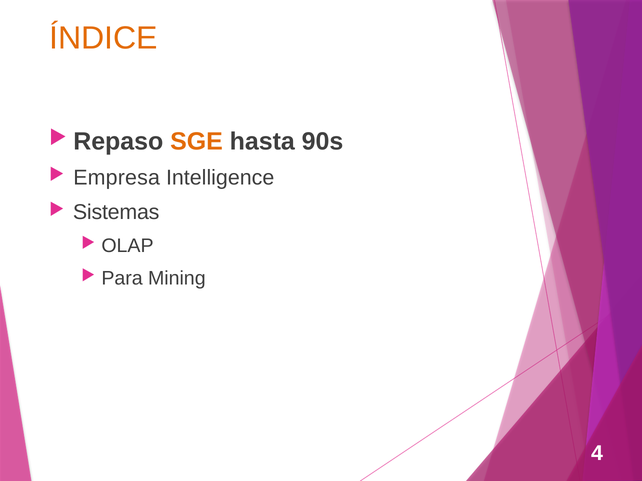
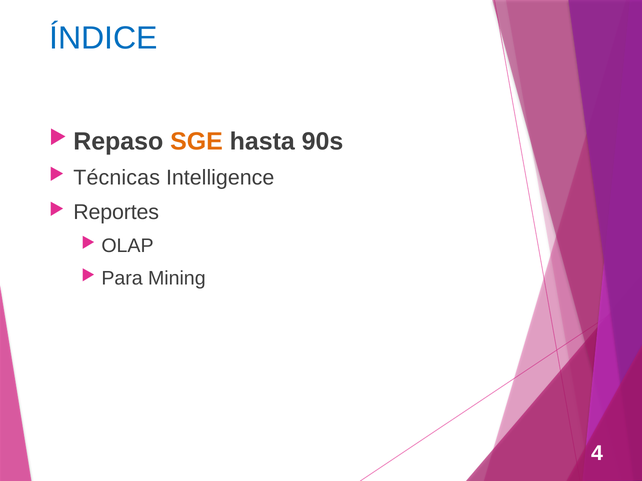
ÍNDICE colour: orange -> blue
Empresa: Empresa -> Técnicas
Sistemas: Sistemas -> Reportes
